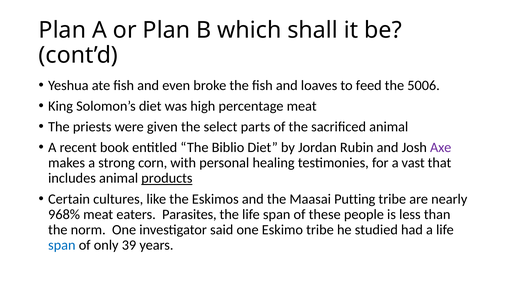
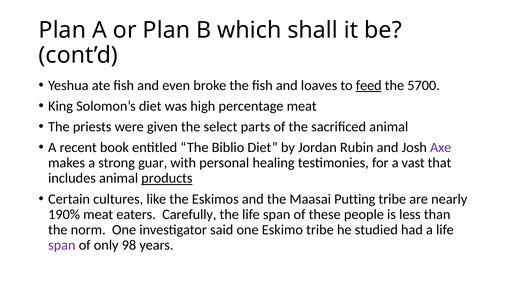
feed underline: none -> present
5006: 5006 -> 5700
corn: corn -> guar
968%: 968% -> 190%
Parasites: Parasites -> Carefully
span at (62, 245) colour: blue -> purple
39: 39 -> 98
